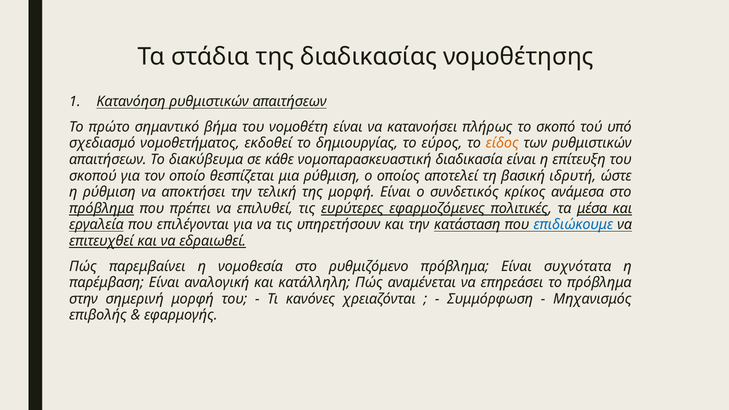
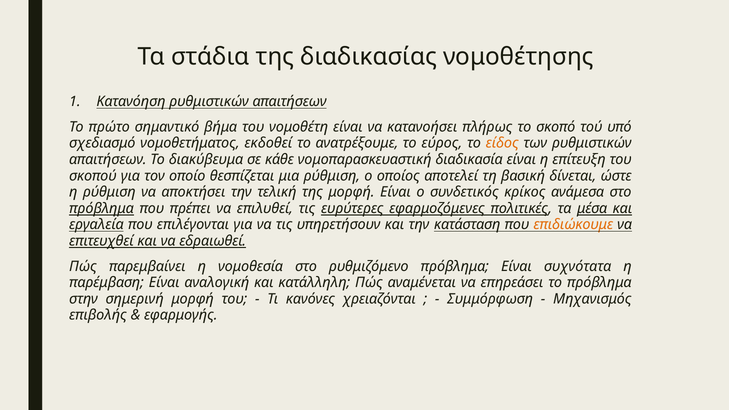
δημιουργίας: δημιουργίας -> ανατρέξουμε
ιδρυτή: ιδρυτή -> δίνεται
επιδιώκουμε colour: blue -> orange
